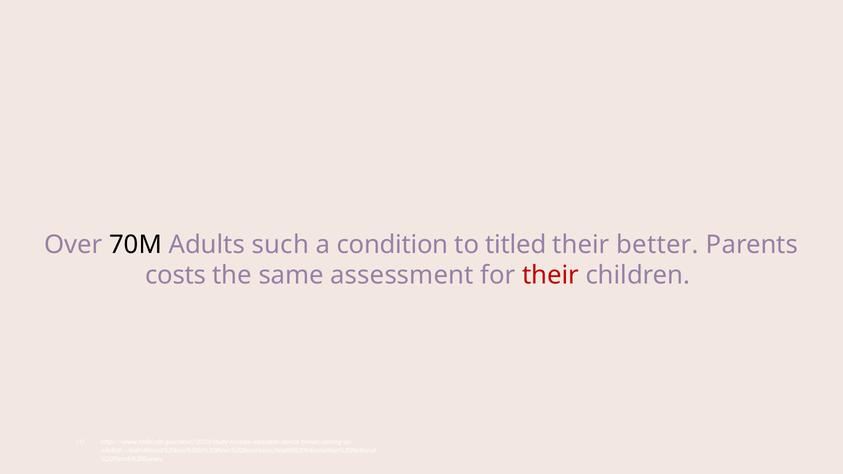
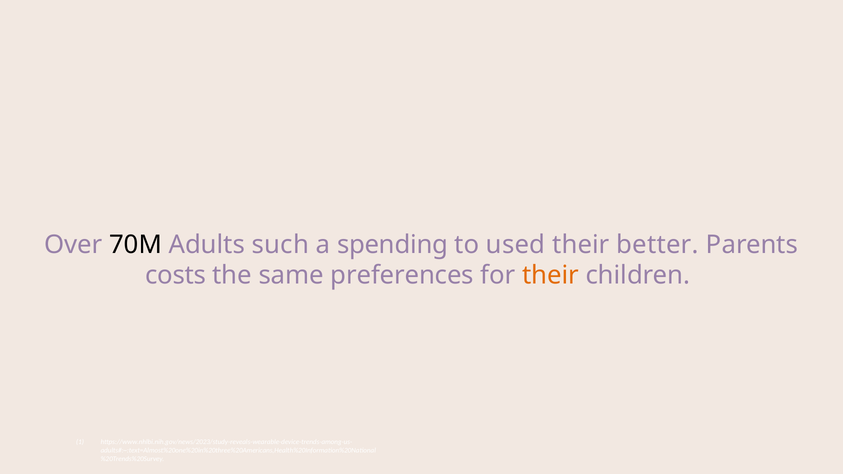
condition: condition -> spending
titled: titled -> used
assessment: assessment -> preferences
their at (550, 276) colour: red -> orange
